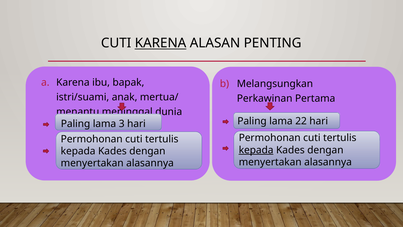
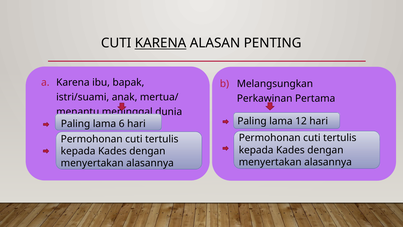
22: 22 -> 12
3: 3 -> 6
kepada at (256, 150) underline: present -> none
